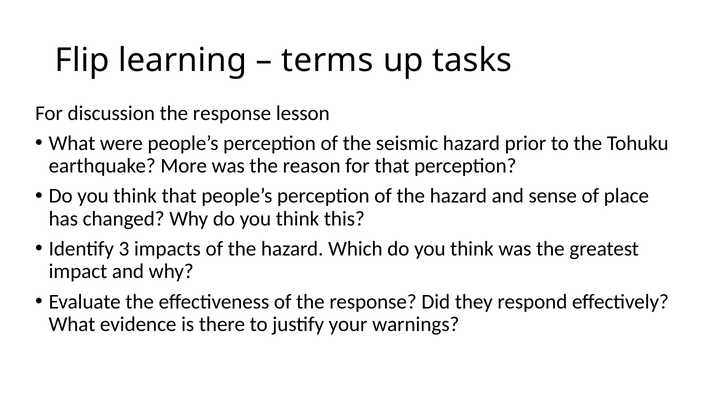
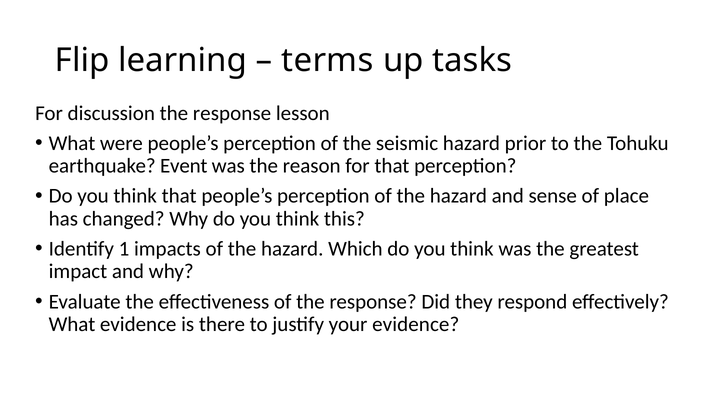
More: More -> Event
3: 3 -> 1
your warnings: warnings -> evidence
